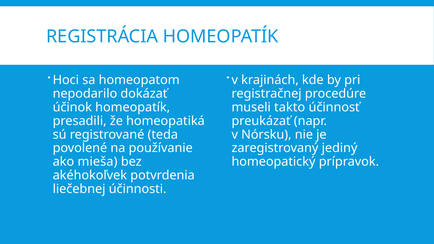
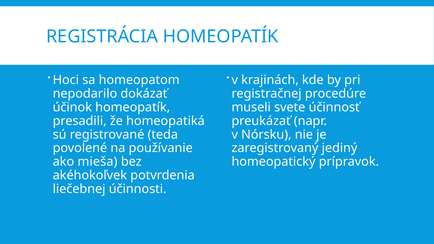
takto: takto -> svete
